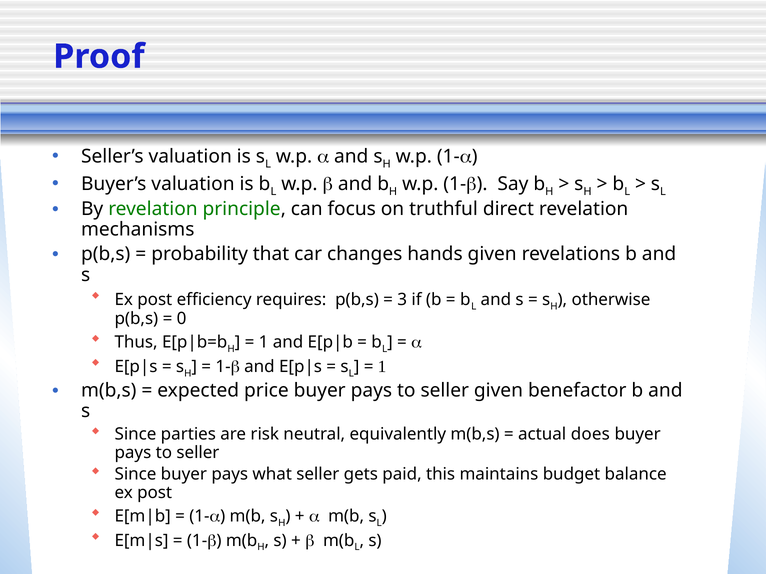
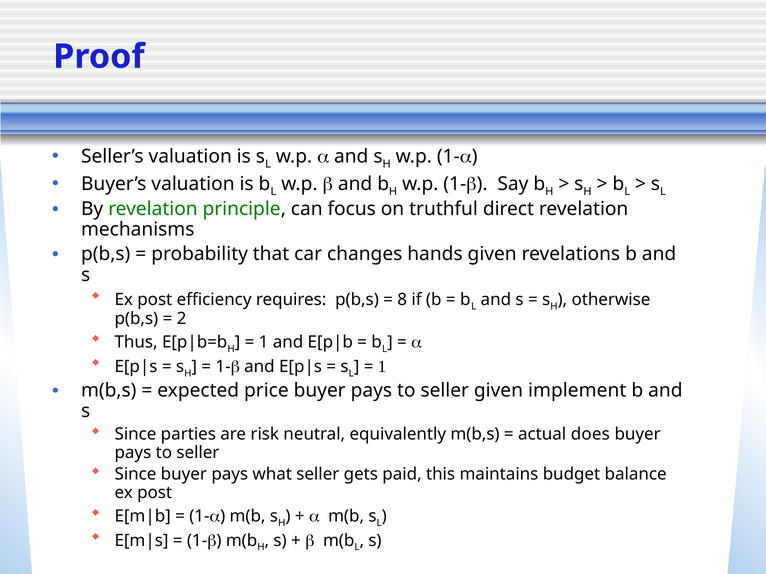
3: 3 -> 8
0: 0 -> 2
benefactor: benefactor -> implement
